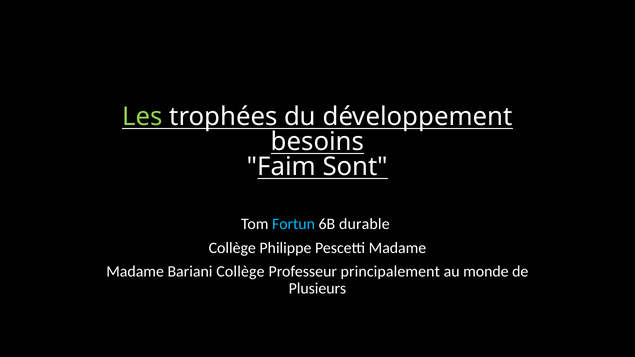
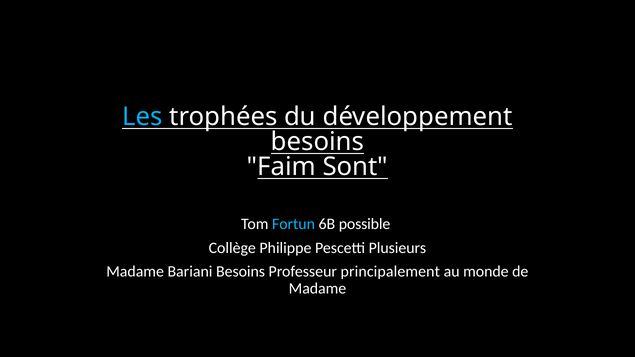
Les colour: light green -> light blue
durable: durable -> possible
Pescetti Madame: Madame -> Plusieurs
Bariani Collège: Collège -> Besoins
Plusieurs at (317, 289): Plusieurs -> Madame
